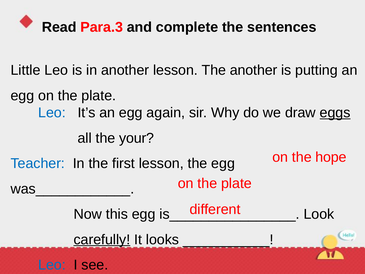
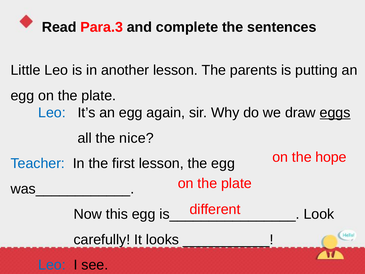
The another: another -> parents
your: your -> nice
carefully underline: present -> none
